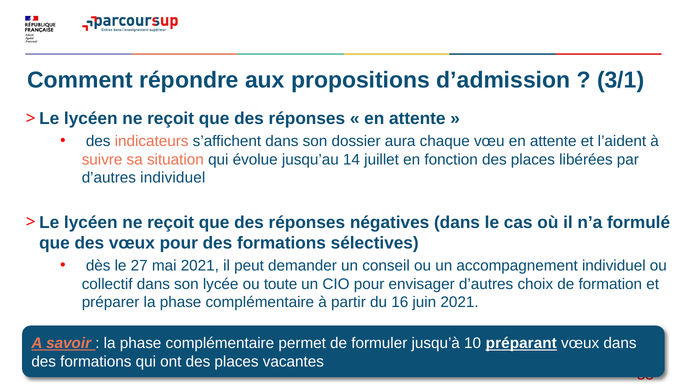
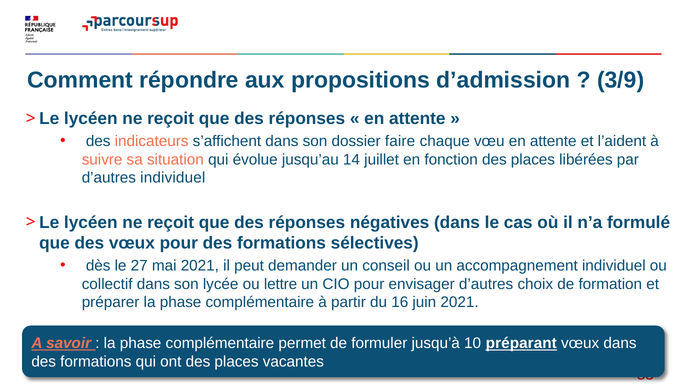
3/1: 3/1 -> 3/9
aura: aura -> faire
toute: toute -> lettre
